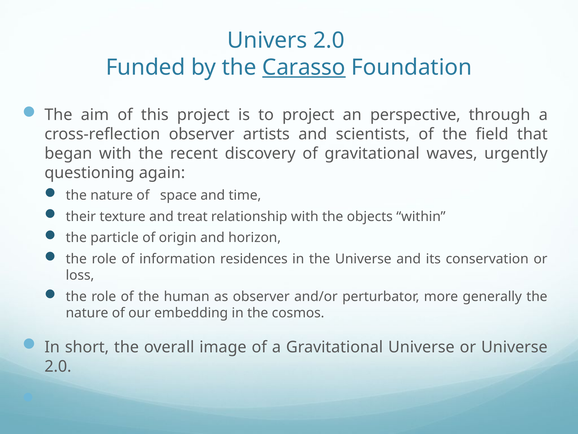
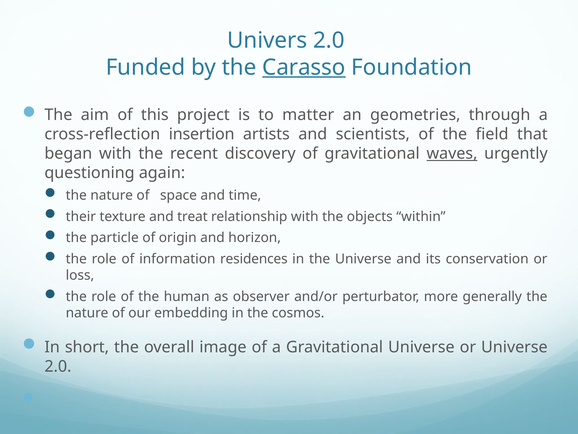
to project: project -> matter
perspective: perspective -> geometries
cross-reflection observer: observer -> insertion
waves underline: none -> present
